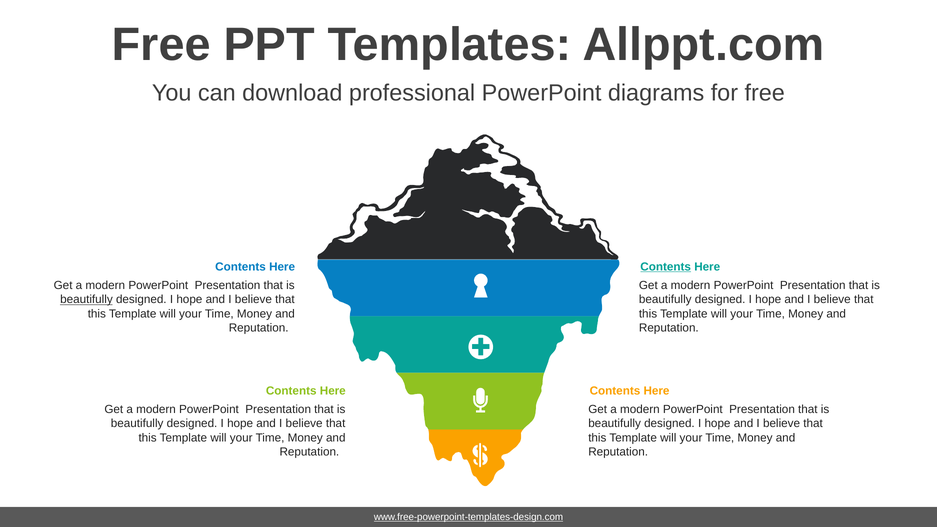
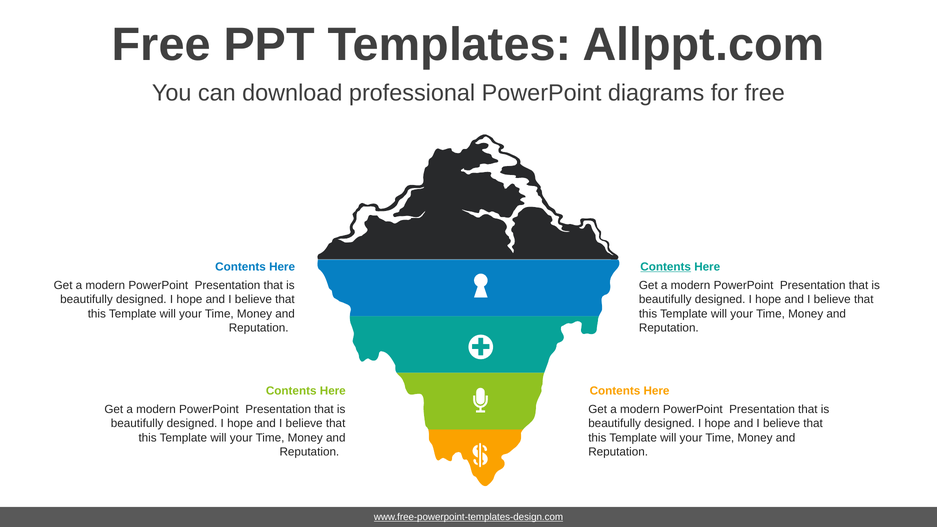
beautifully at (86, 300) underline: present -> none
